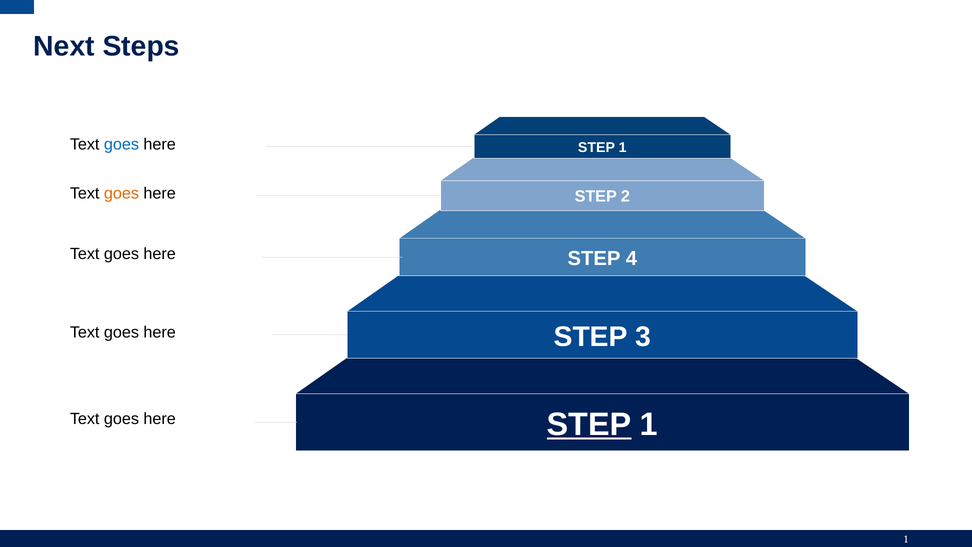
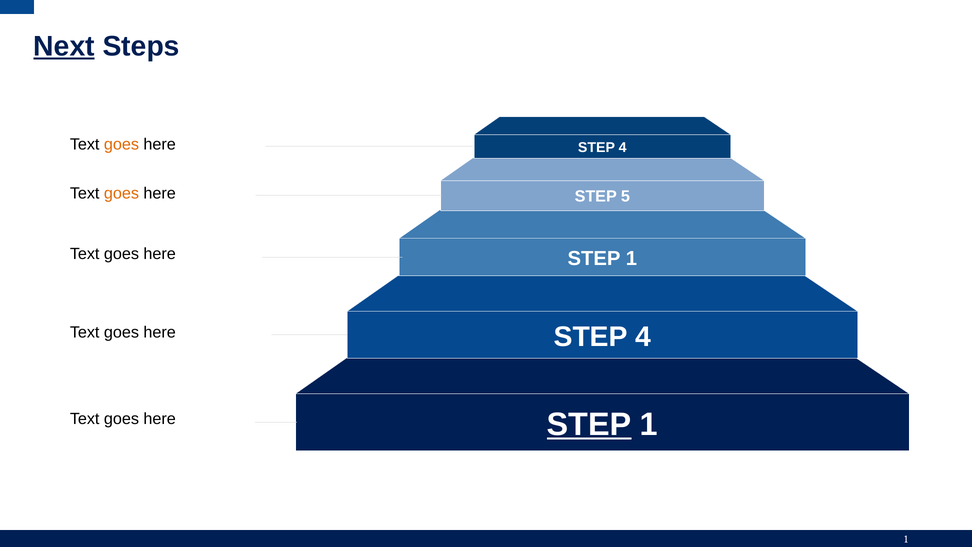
Next underline: none -> present
goes at (121, 144) colour: blue -> orange
1 at (623, 147): 1 -> 4
2: 2 -> 5
4 at (631, 258): 4 -> 1
3 at (643, 337): 3 -> 4
